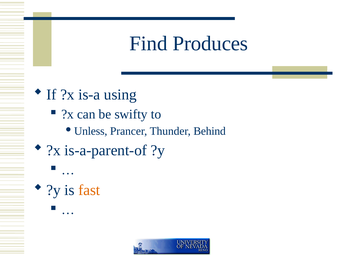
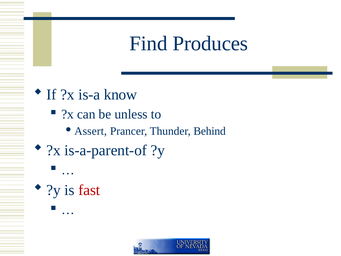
using: using -> know
swifty: swifty -> unless
Unless: Unless -> Assert
fast colour: orange -> red
